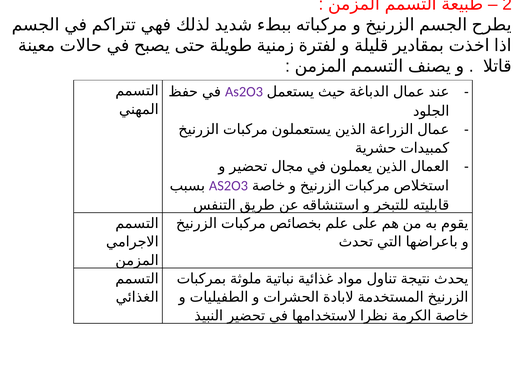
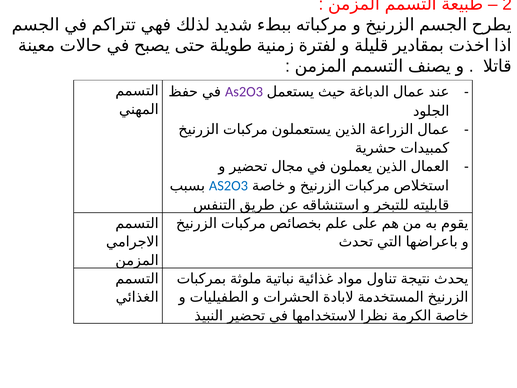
AS2O3 at (228, 186) colour: purple -> blue
